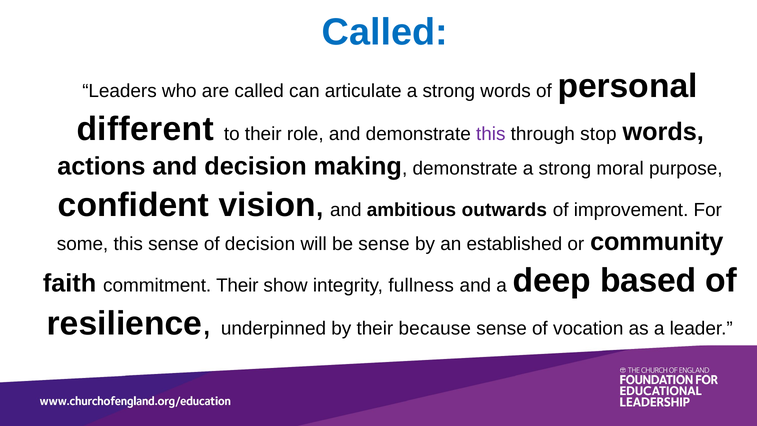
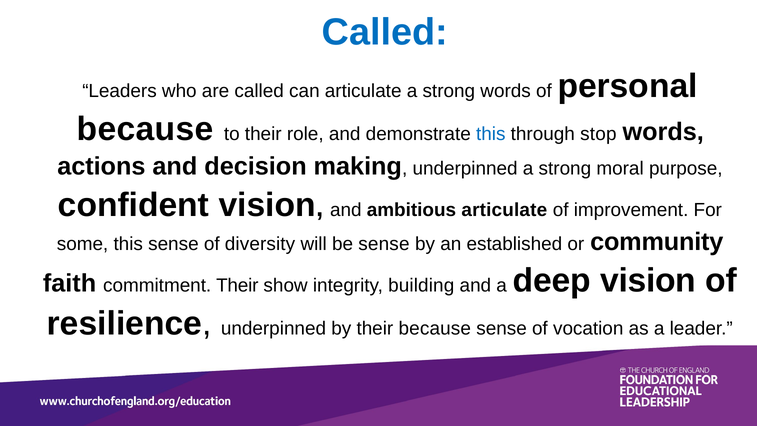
different at (145, 129): different -> because
this at (491, 134) colour: purple -> blue
demonstrate at (465, 168): demonstrate -> underpinned
ambitious outwards: outwards -> articulate
of decision: decision -> diversity
fullness: fullness -> building
deep based: based -> vision
